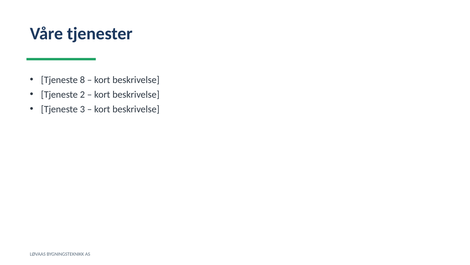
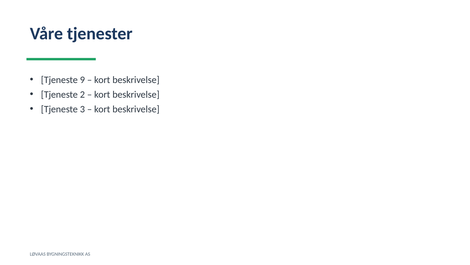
8: 8 -> 9
